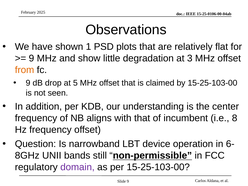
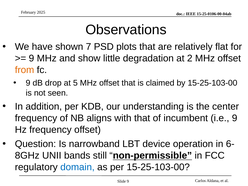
1: 1 -> 7
3: 3 -> 2
i.e 8: 8 -> 9
domain colour: purple -> blue
